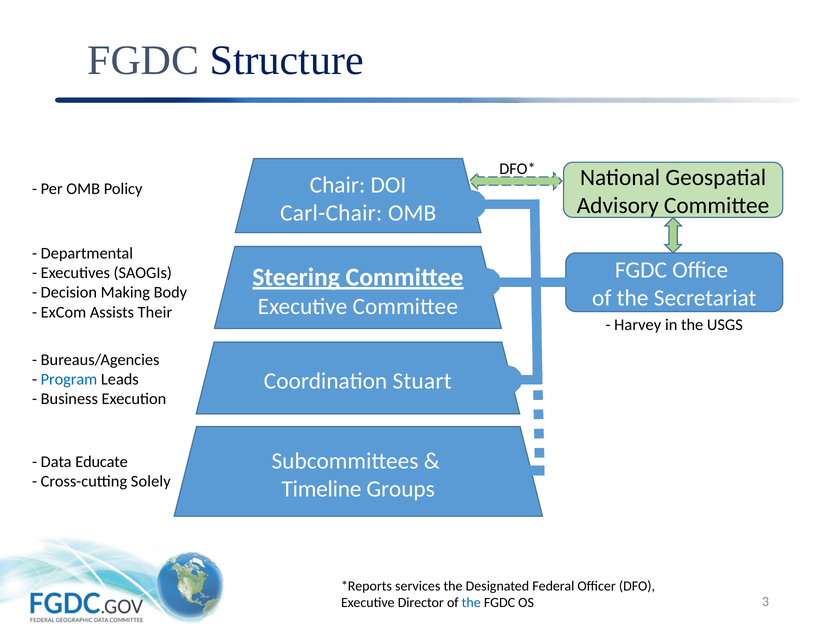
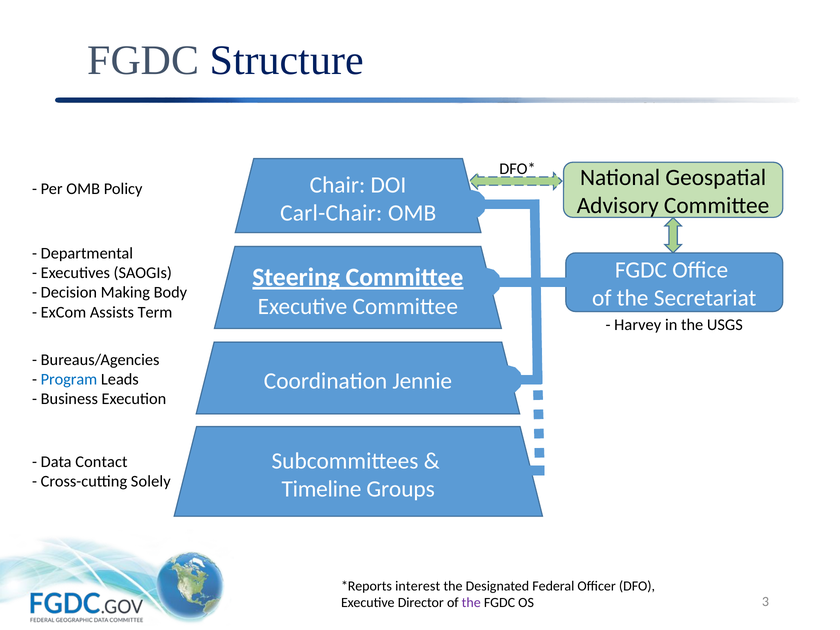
Their: Their -> Term
Stuart: Stuart -> Jennie
Educate: Educate -> Contact
services: services -> interest
the at (471, 603) colour: blue -> purple
